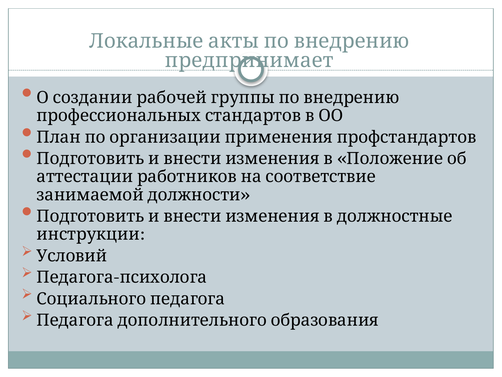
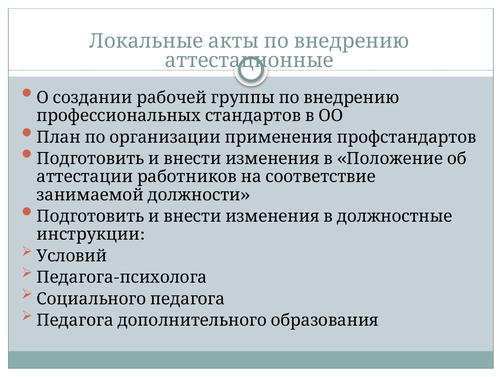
предпринимает: предпринимает -> аттестационные
